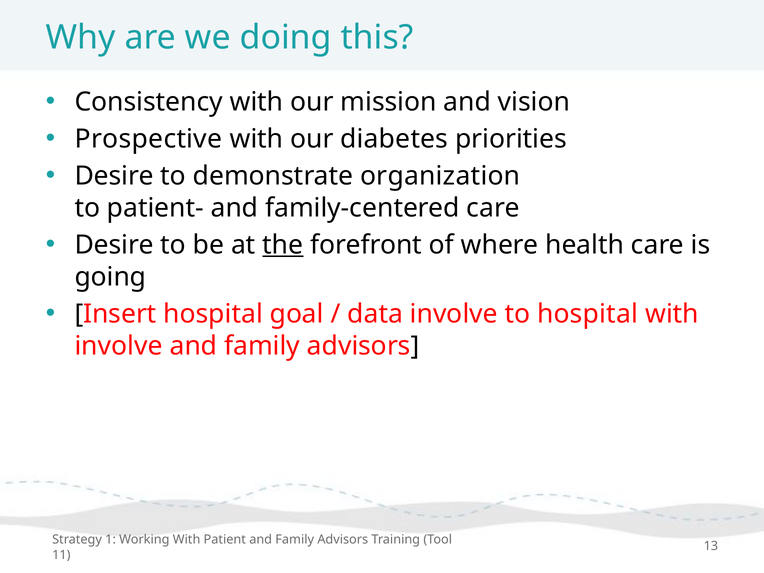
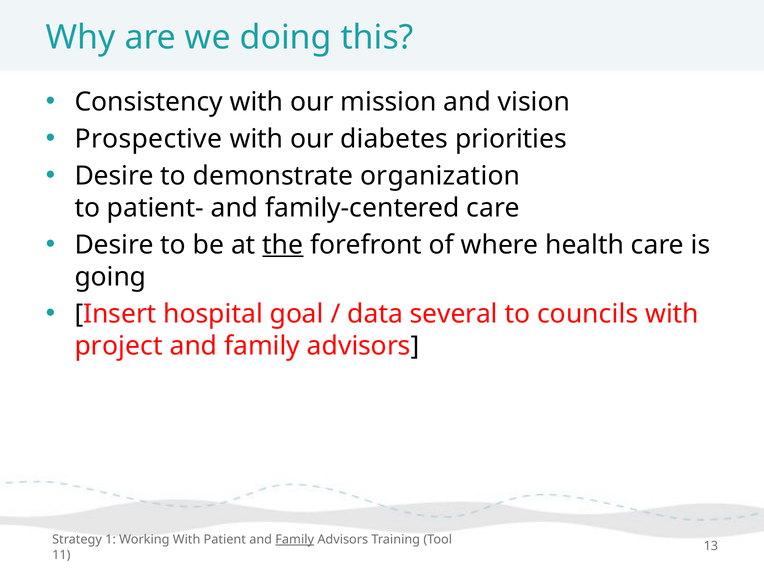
data involve: involve -> several
to hospital: hospital -> councils
involve at (119, 346): involve -> project
Family at (295, 540) underline: none -> present
